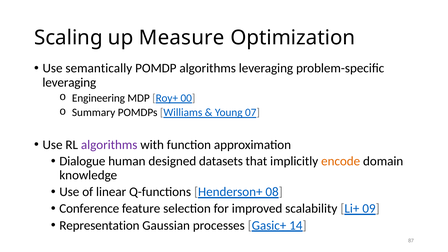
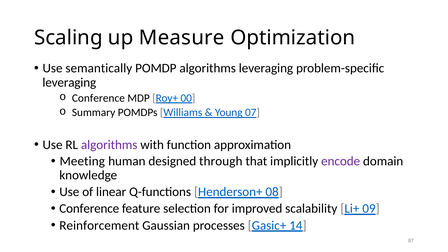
Engineering at (98, 98): Engineering -> Conference
Dialogue: Dialogue -> Meeting
datasets: datasets -> through
encode colour: orange -> purple
Representation: Representation -> Reinforcement
